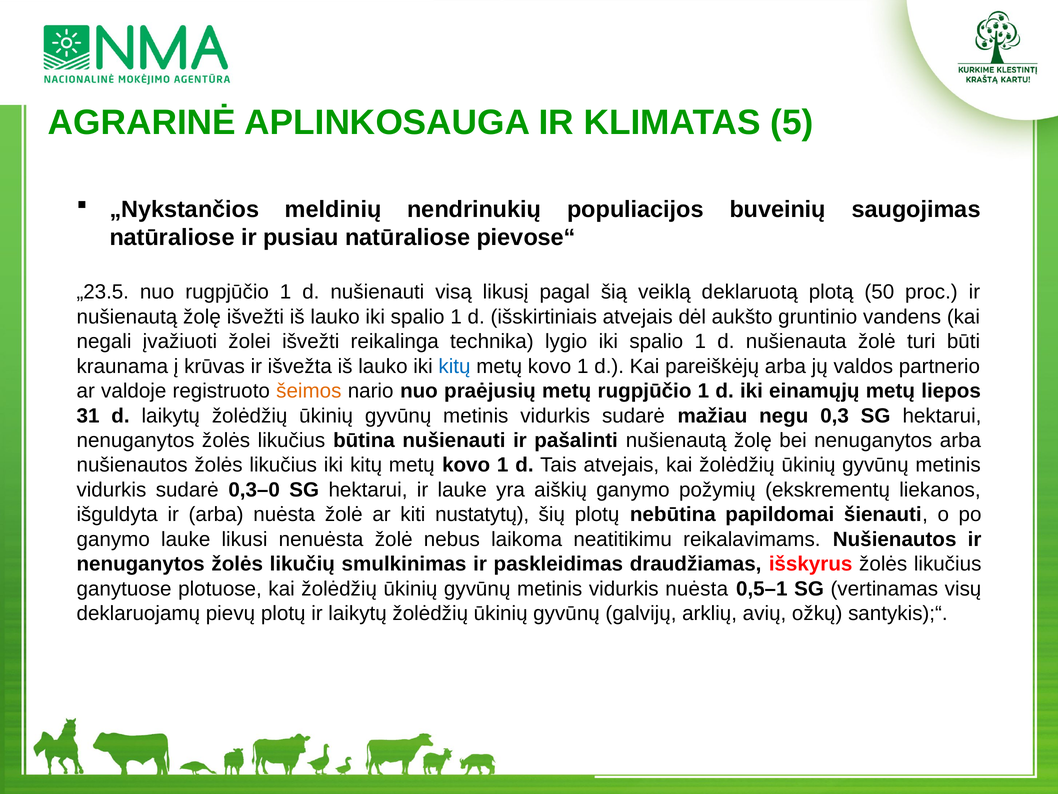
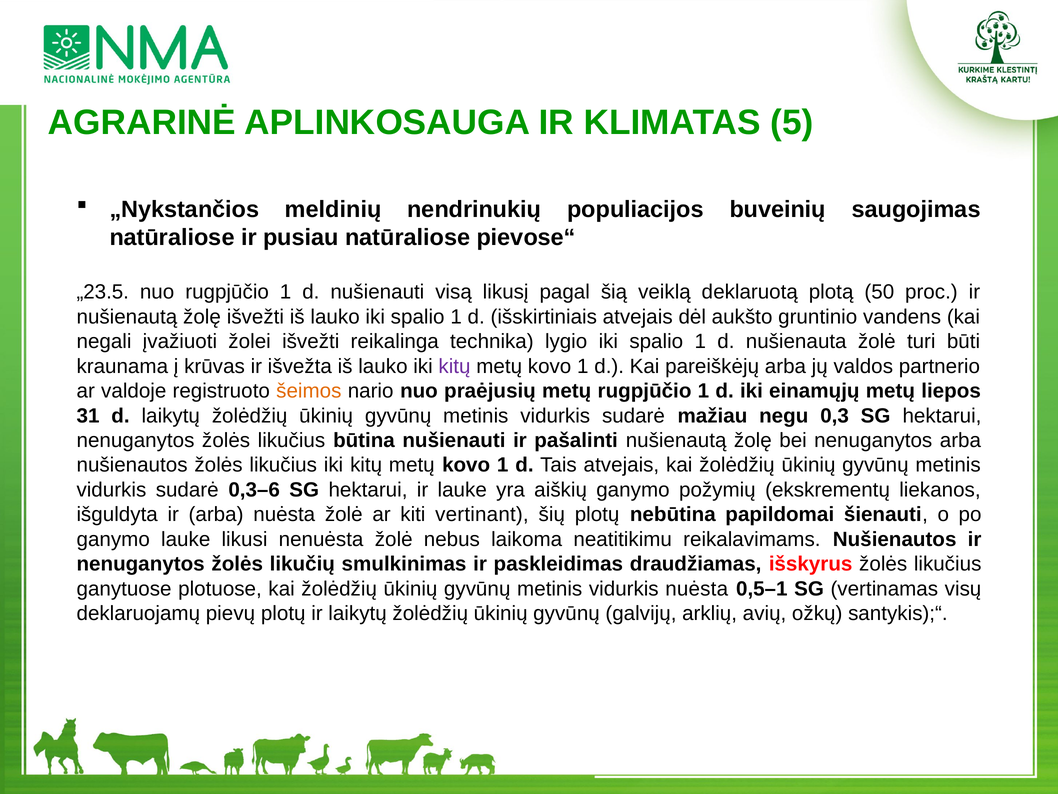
kitų at (454, 366) colour: blue -> purple
0,3–0: 0,3–0 -> 0,3–6
nustatytų: nustatytų -> vertinant
